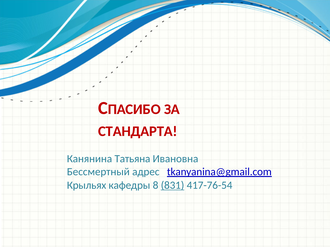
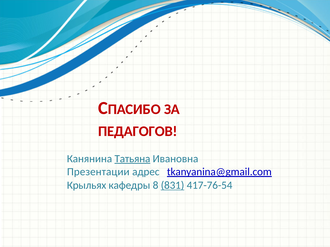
СТАНДАРТА: СТАНДАРТА -> ПЕДАГОГОВ
Татьяна underline: none -> present
Бессмертный: Бессмертный -> Презентации
